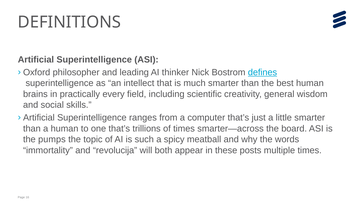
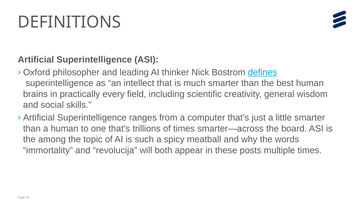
pumps: pumps -> among
